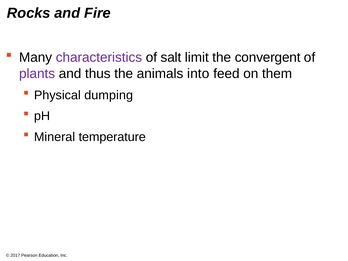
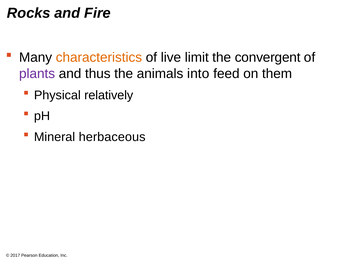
characteristics colour: purple -> orange
salt: salt -> live
dumping: dumping -> relatively
temperature: temperature -> herbaceous
